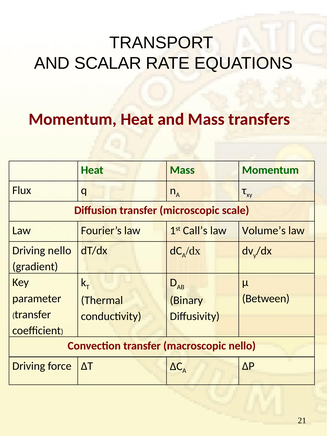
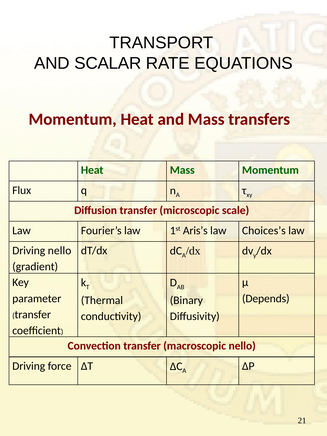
Call’s: Call’s -> Aris’s
Volume’s: Volume’s -> Choices’s
Between: Between -> Depends
